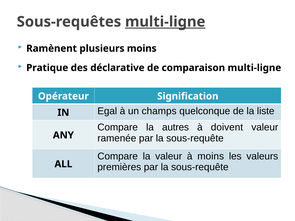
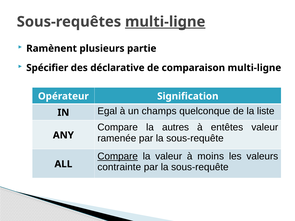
plusieurs moins: moins -> partie
Pratique: Pratique -> Spécifier
doivent: doivent -> entêtes
Compare at (118, 156) underline: none -> present
premières: premières -> contrainte
